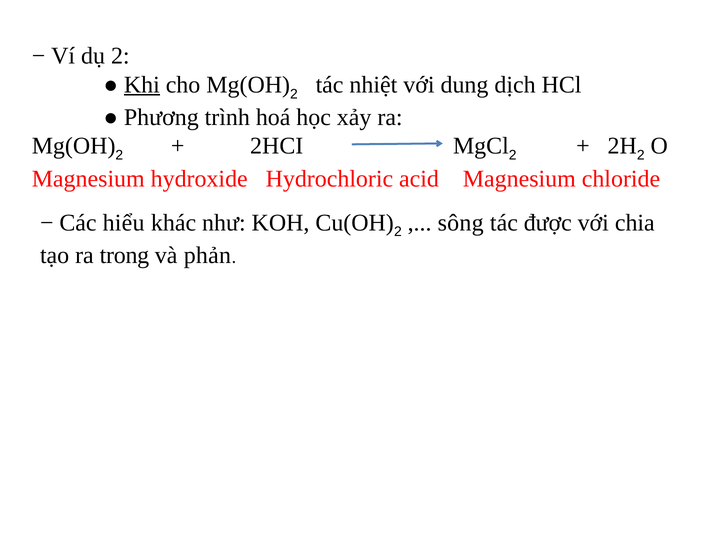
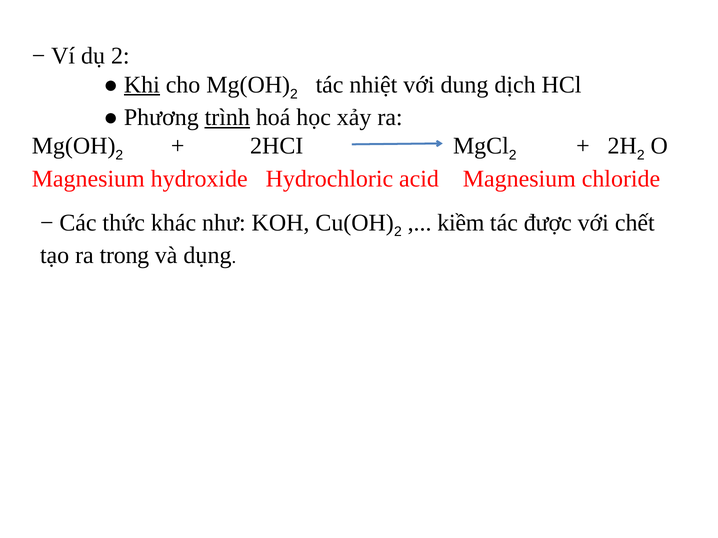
trình underline: none -> present
hiểu: hiểu -> thức
sông: sông -> kiềm
chia: chia -> chết
phản: phản -> dụng
